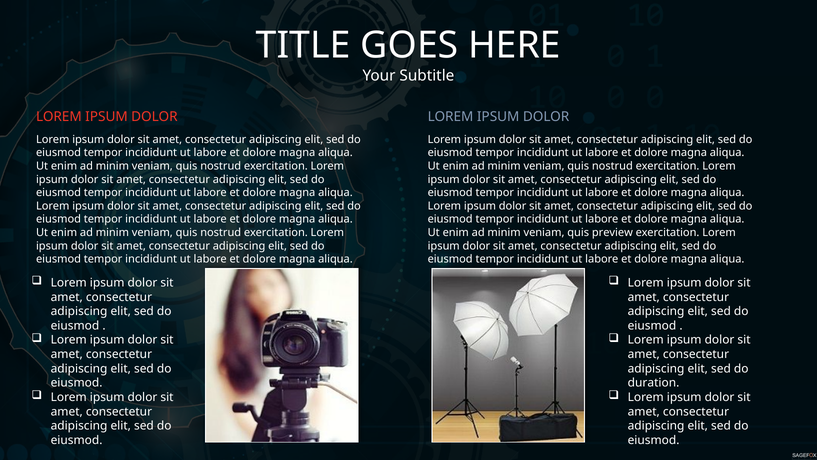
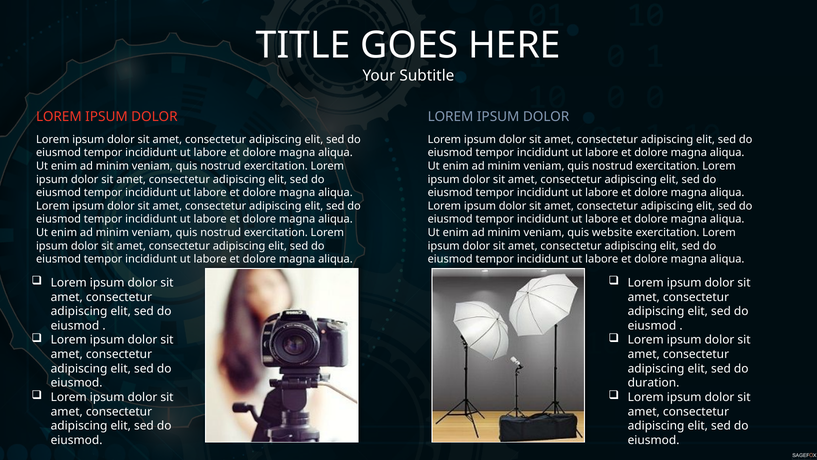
preview: preview -> website
